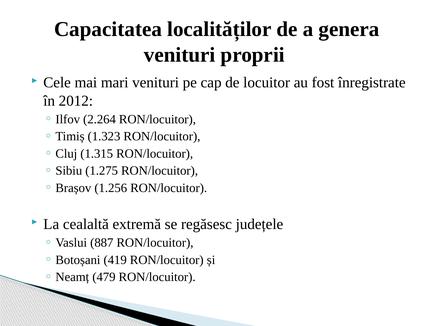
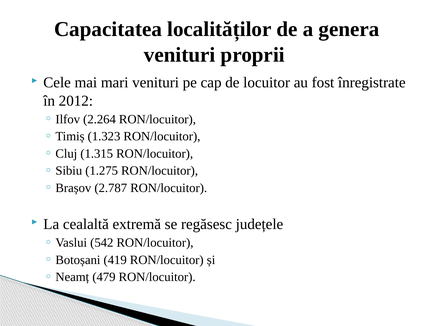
1.256: 1.256 -> 2.787
887: 887 -> 542
